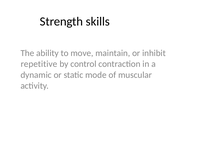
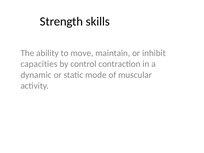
repetitive: repetitive -> capacities
